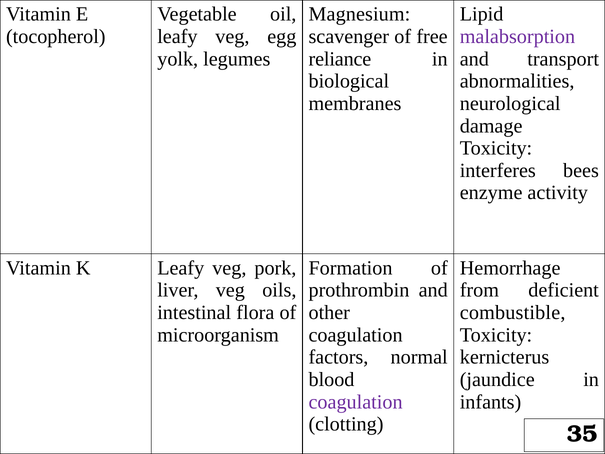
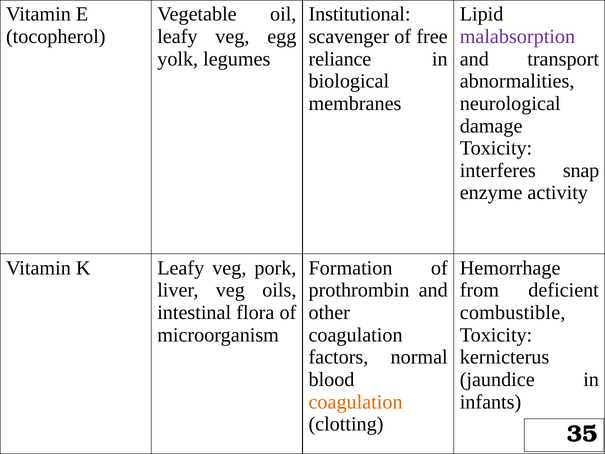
Magnesium: Magnesium -> Institutional
bees: bees -> snap
coagulation at (356, 402) colour: purple -> orange
